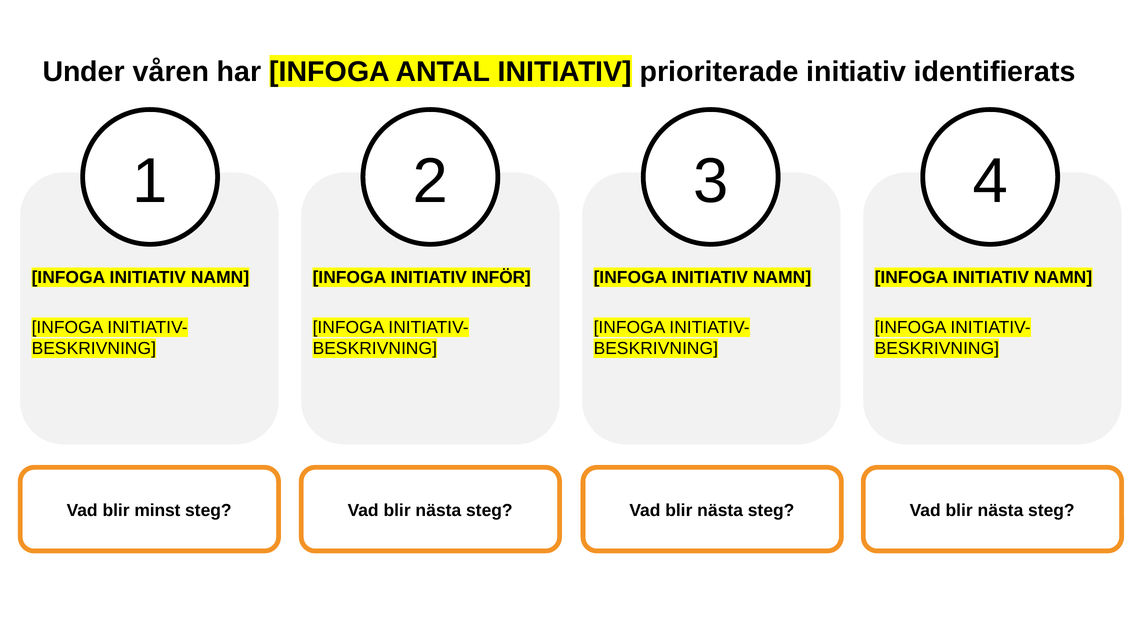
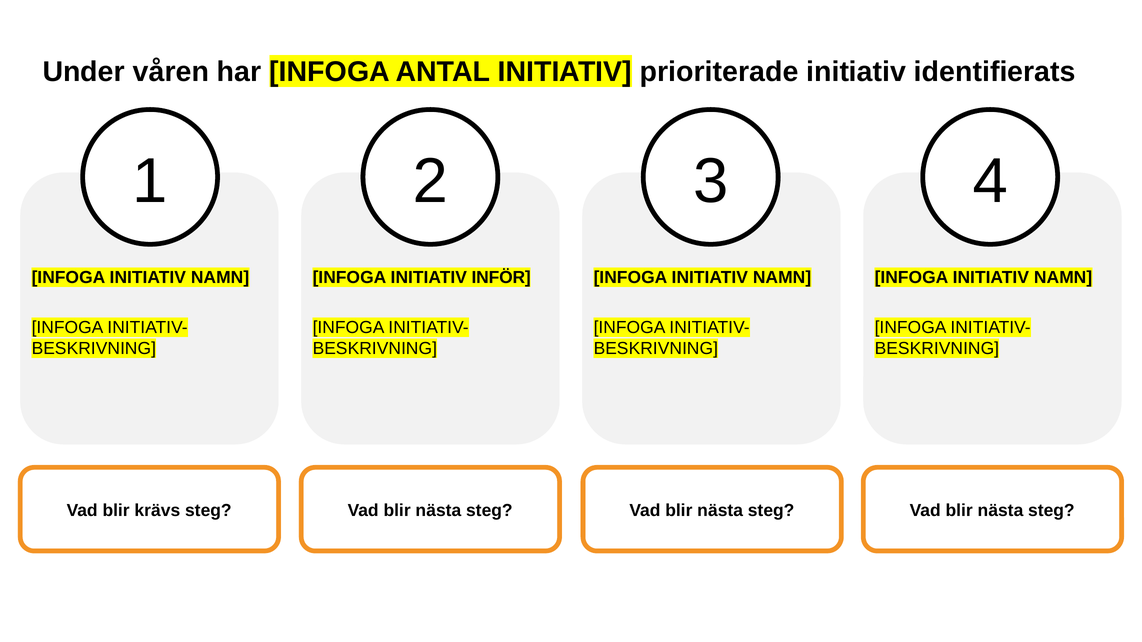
minst: minst -> krävs
